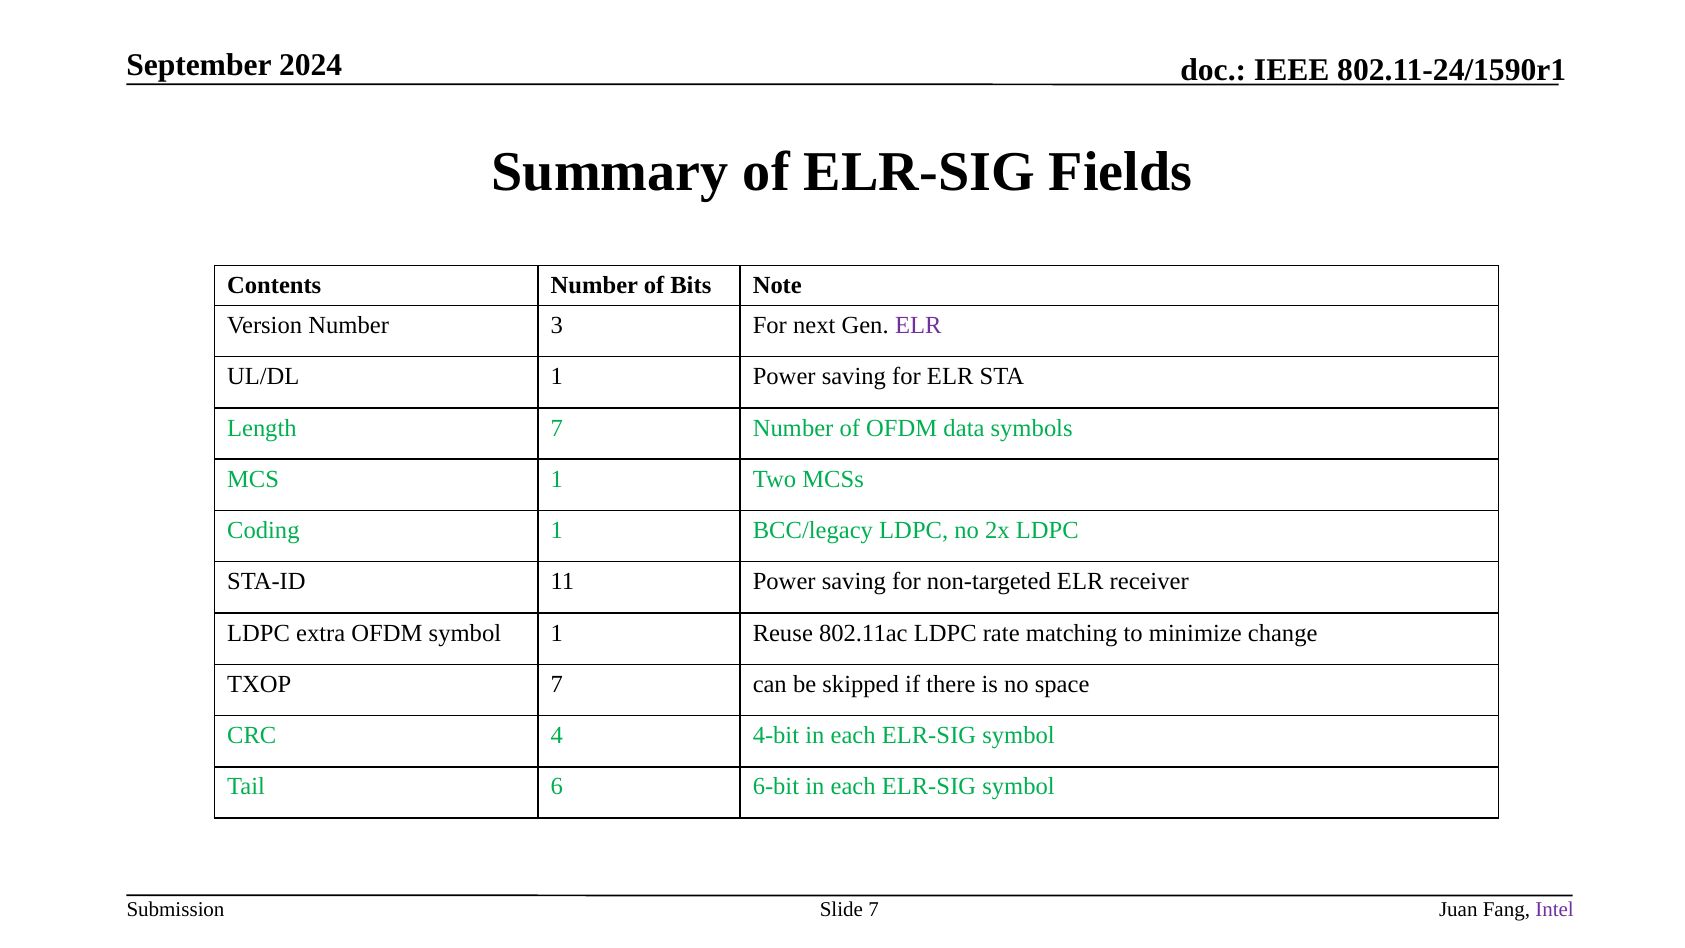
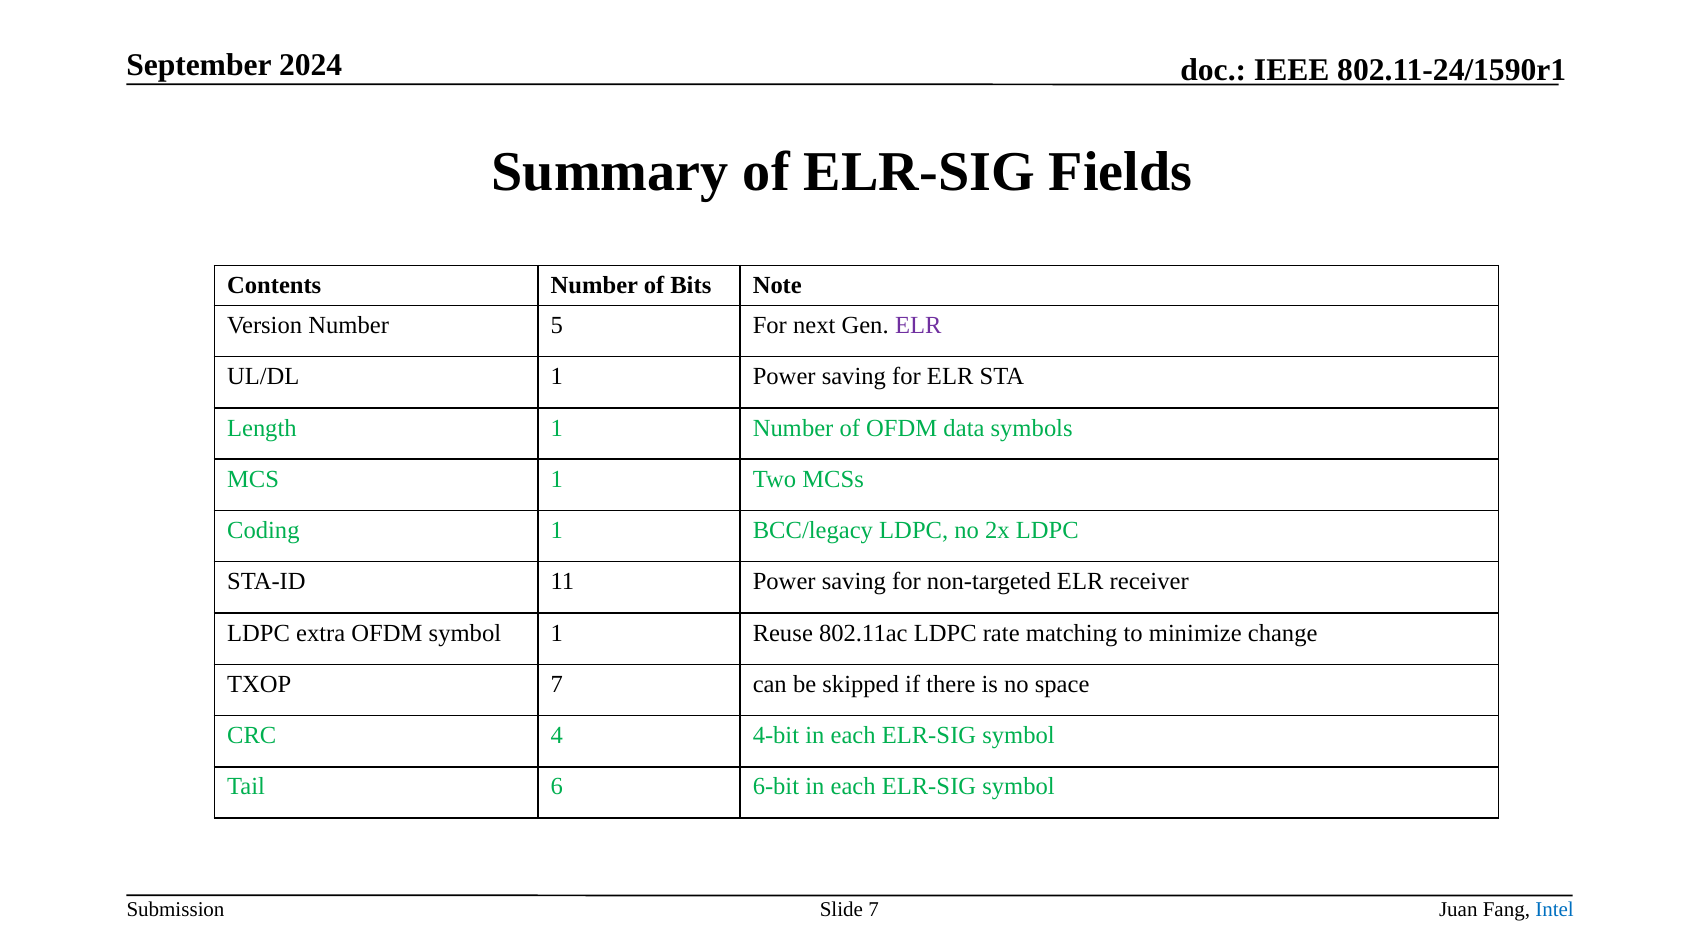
3: 3 -> 5
Length 7: 7 -> 1
Intel colour: purple -> blue
